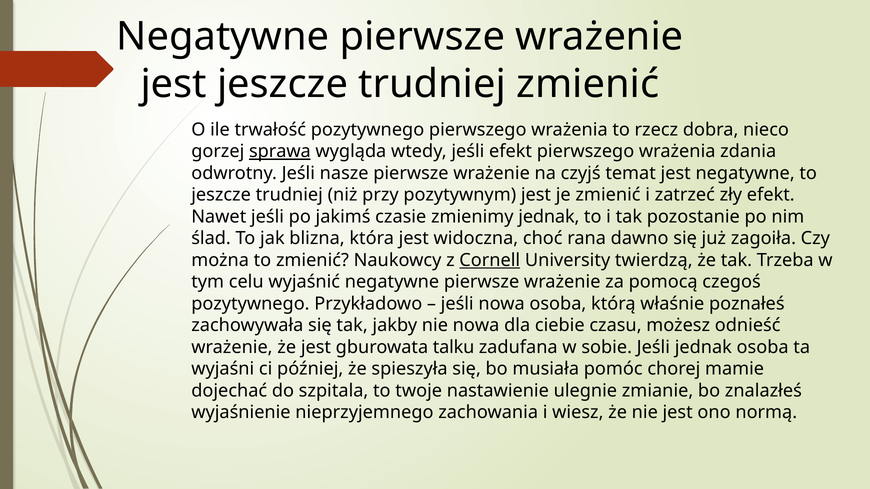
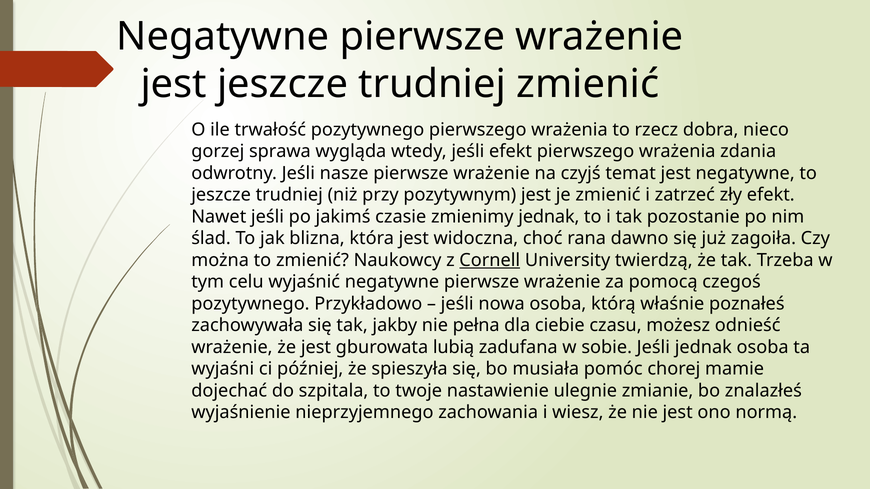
sprawa underline: present -> none
nie nowa: nowa -> pełna
talku: talku -> lubią
